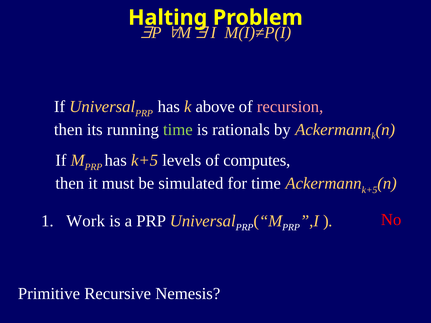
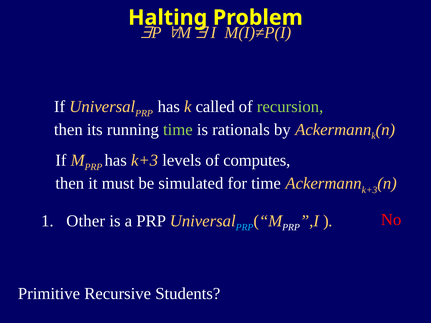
above: above -> called
recursion colour: pink -> light green
has k+5: k+5 -> k+3
k+5 at (370, 190): k+5 -> k+3
Work: Work -> Other
PRP at (245, 228) colour: white -> light blue
Nemesis: Nemesis -> Students
